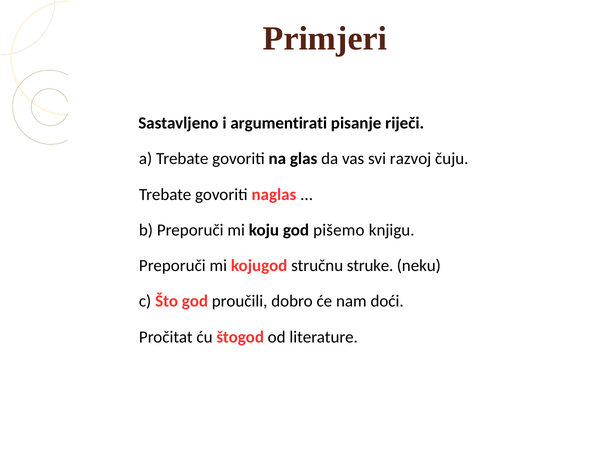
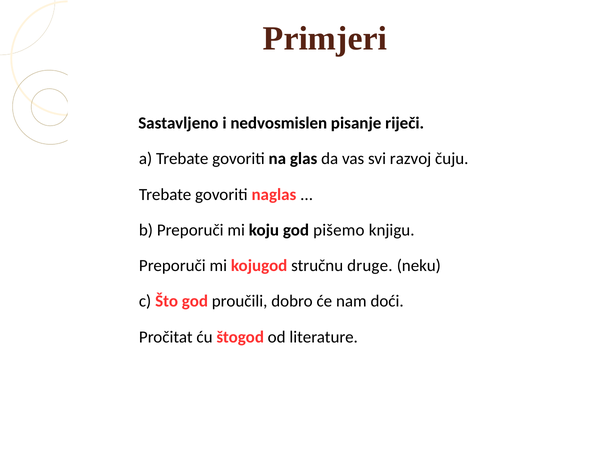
argumentirati: argumentirati -> nedvosmislen
struke: struke -> druge
